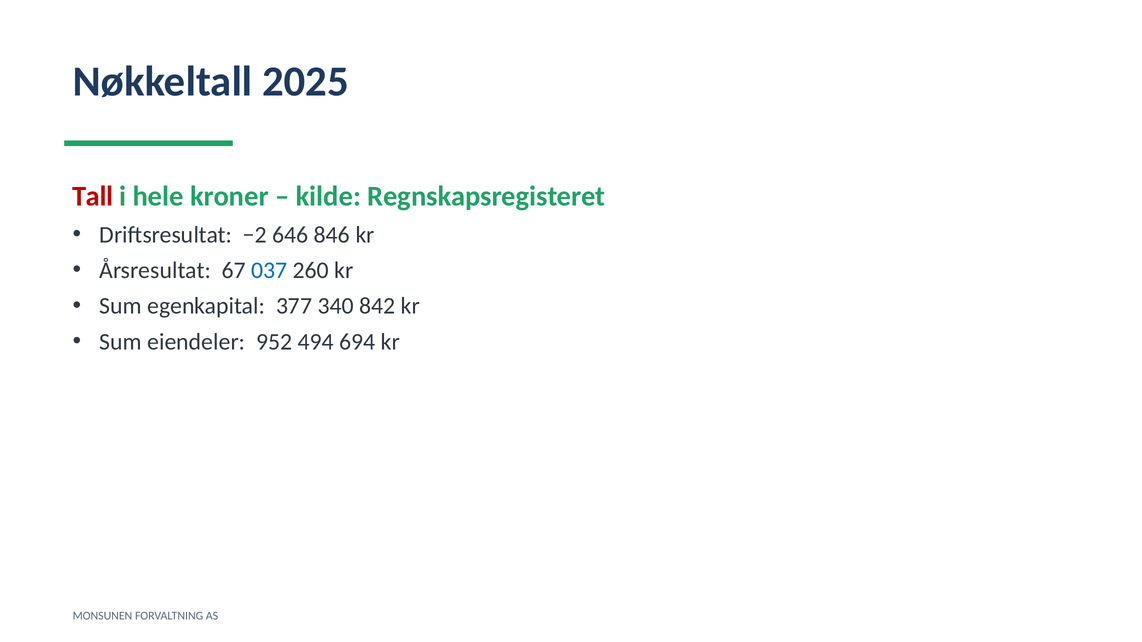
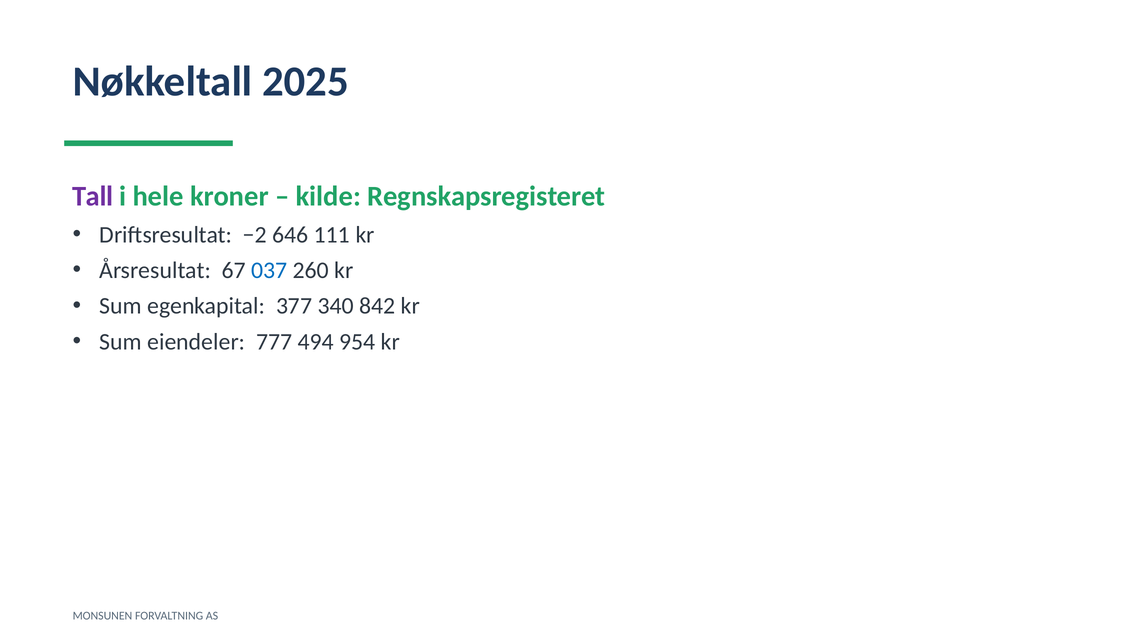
Tall colour: red -> purple
846: 846 -> 111
952: 952 -> 777
694: 694 -> 954
